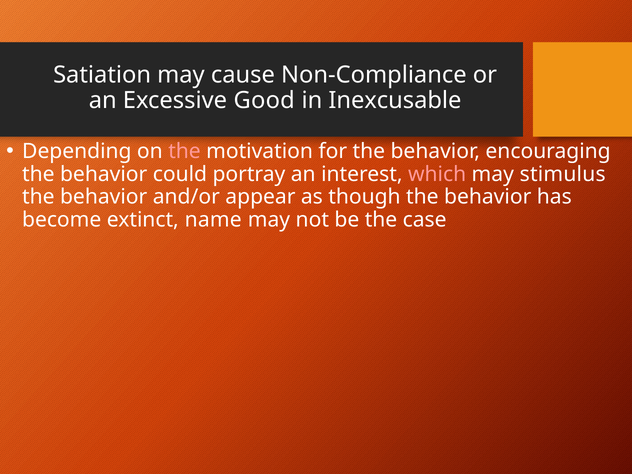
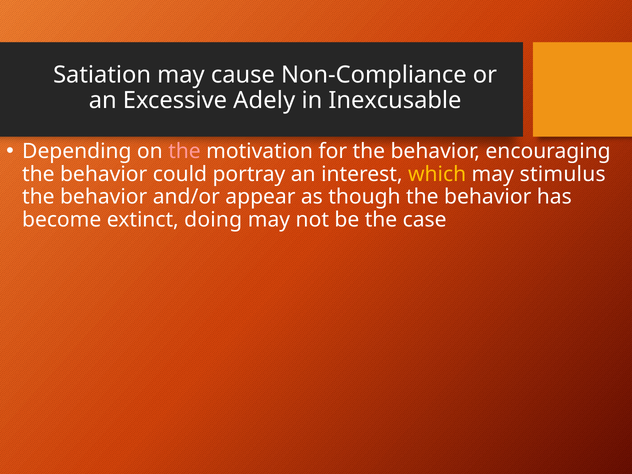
Good: Good -> Adely
which colour: pink -> yellow
name: name -> doing
